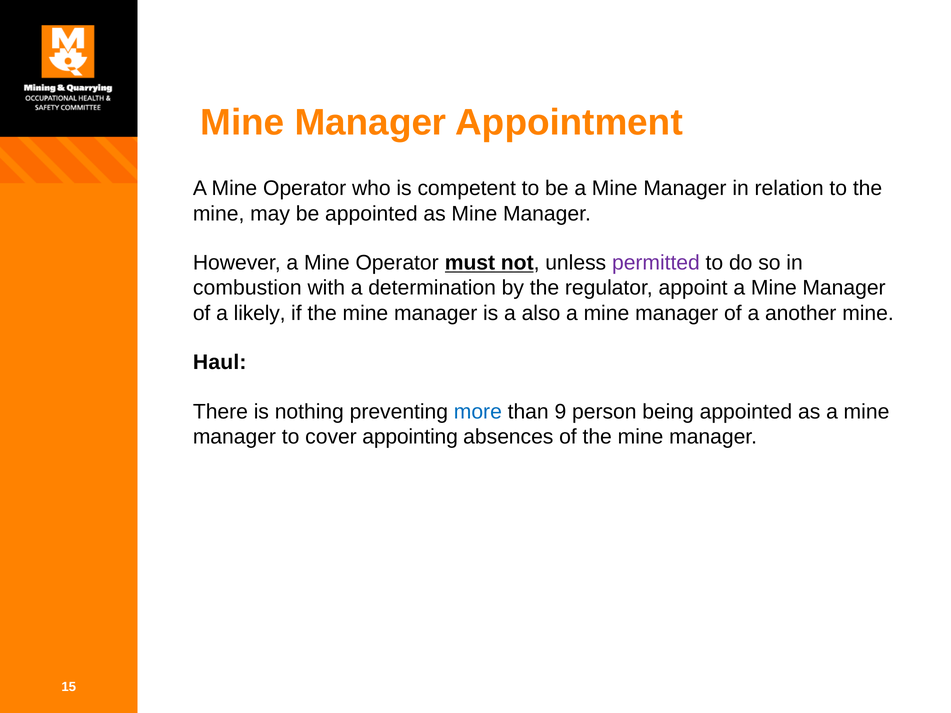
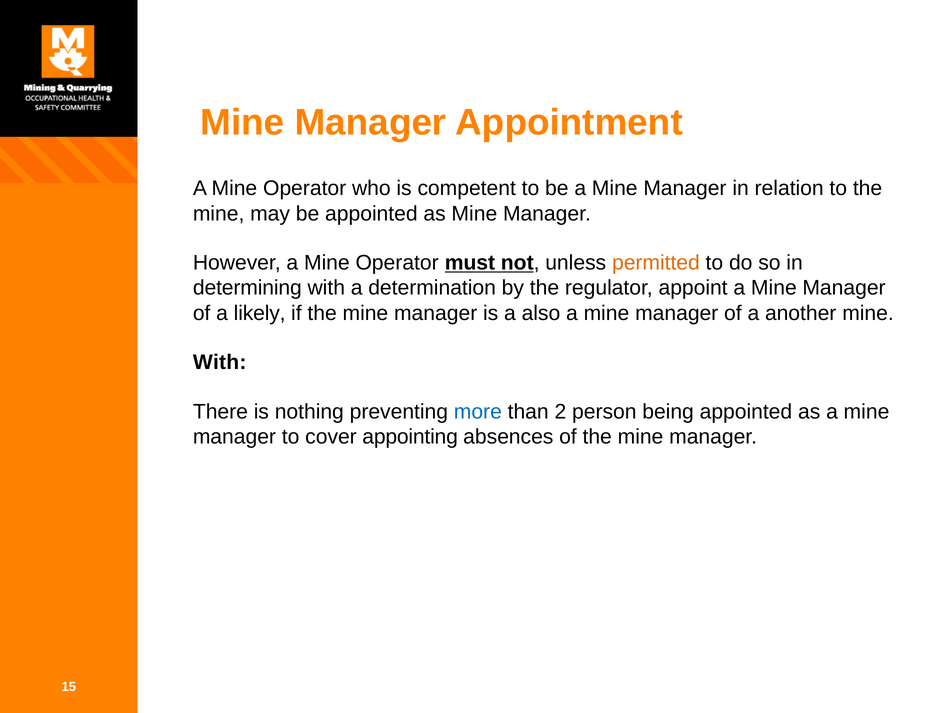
permitted colour: purple -> orange
combustion: combustion -> determining
Haul at (220, 363): Haul -> With
9: 9 -> 2
